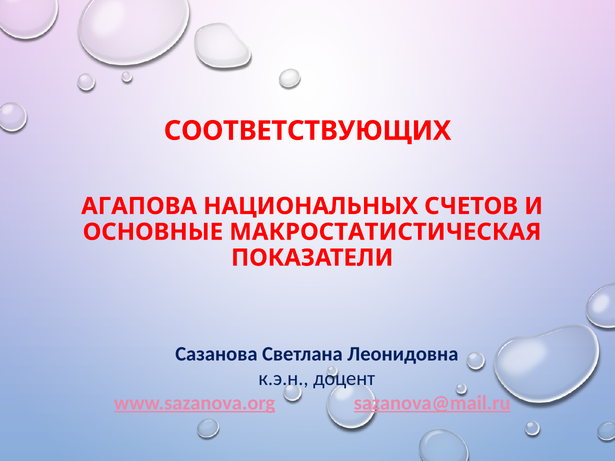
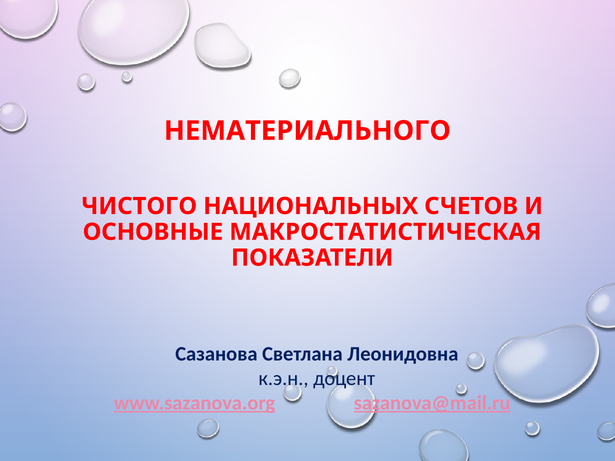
СООТВЕТСТВУЮЩИХ: СООТВЕТСТВУЮЩИХ -> НЕМАТЕРИАЛЬНОГО
АГАПОВА: АГАПОВА -> ЧИСТОГО
